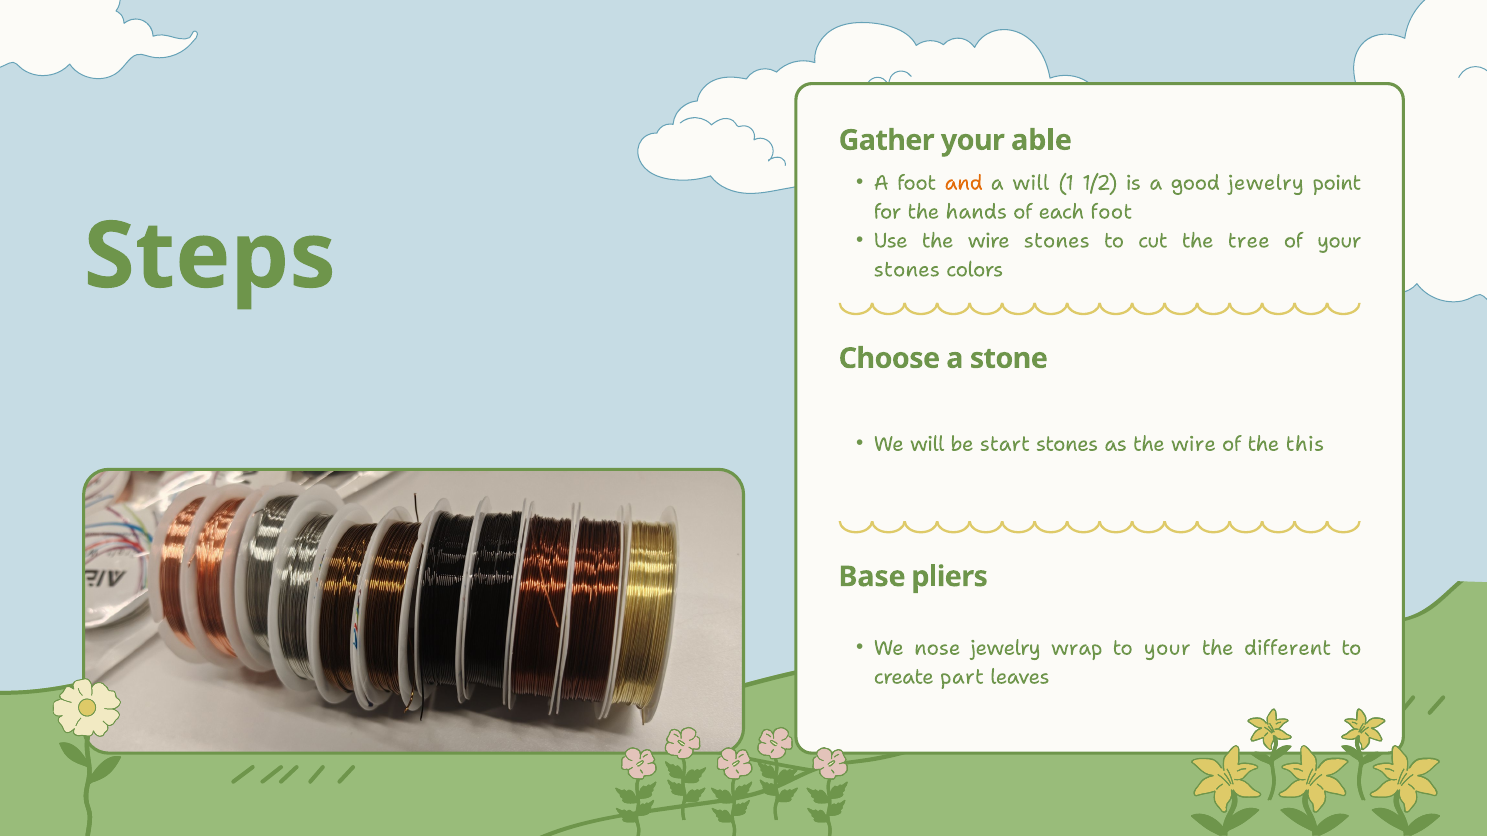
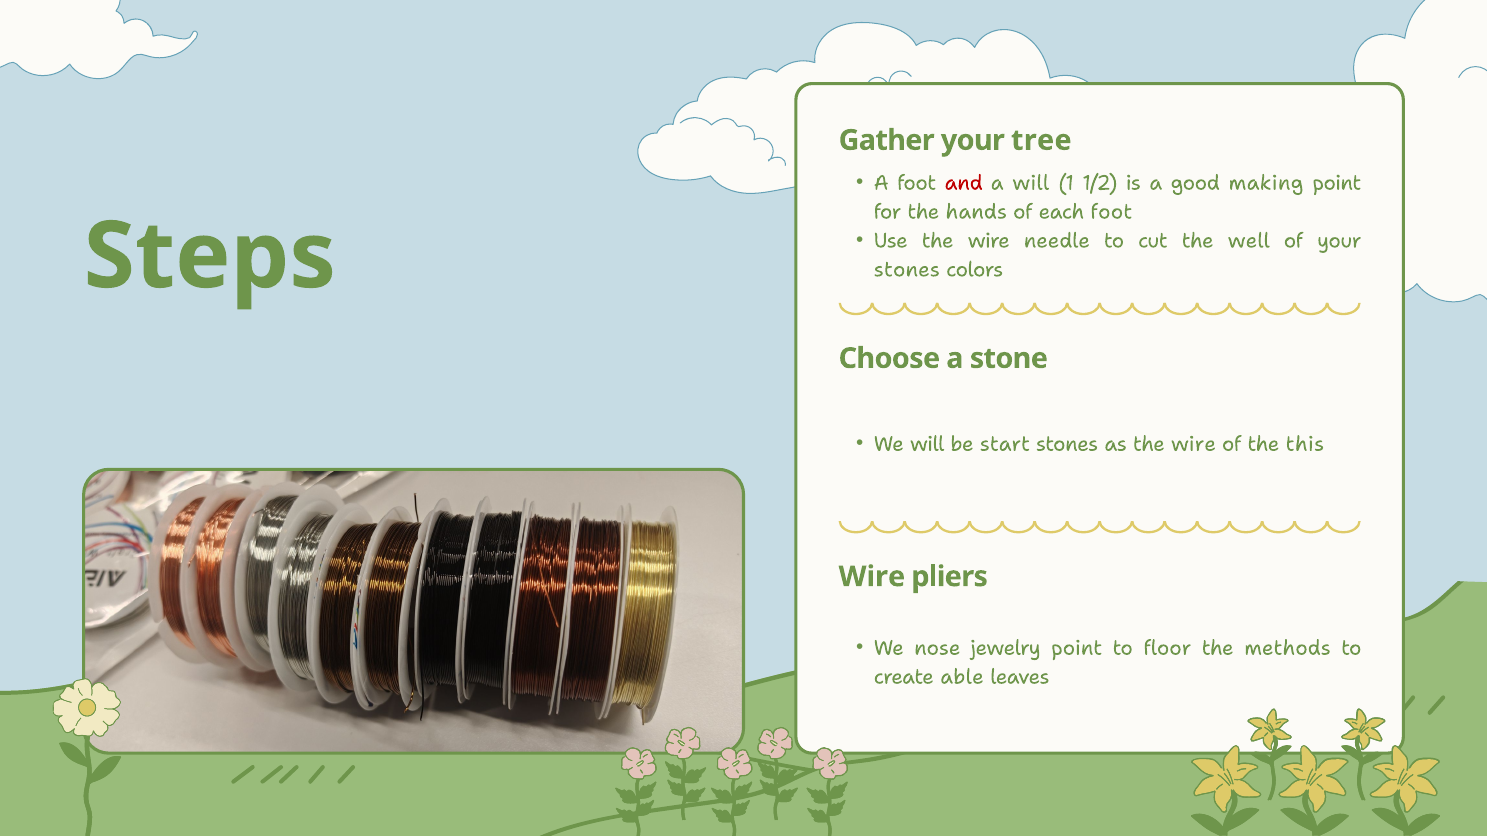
able: able -> tree
and colour: orange -> red
good jewelry: jewelry -> making
wire stones: stones -> needle
tree: tree -> well
Base at (872, 577): Base -> Wire
jewelry wrap: wrap -> point
to your: your -> floor
different: different -> methods
part: part -> able
